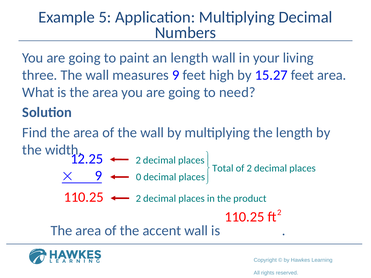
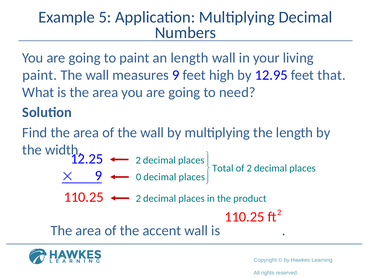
three at (40, 75): three -> paint
15.27: 15.27 -> 12.95
feet area: area -> that
